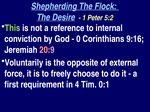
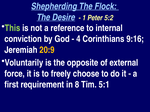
0: 0 -> 4
20:9 colour: pink -> yellow
4: 4 -> 8
0:1: 0:1 -> 5:1
